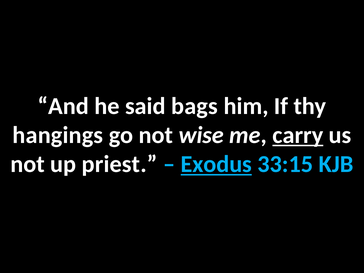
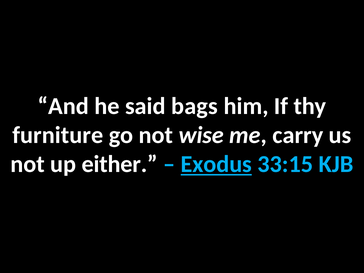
hangings: hangings -> furniture
carry underline: present -> none
priest: priest -> either
